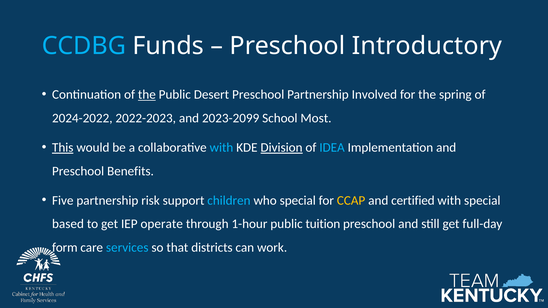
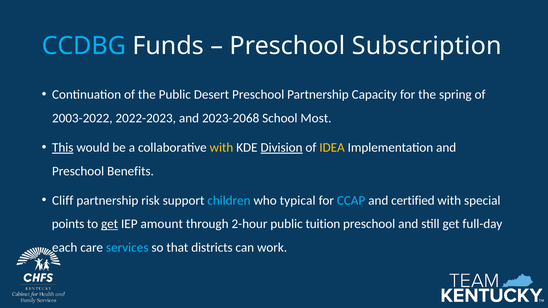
Introductory: Introductory -> Subscription
the at (147, 95) underline: present -> none
Involved: Involved -> Capacity
2024-2022: 2024-2022 -> 2003-2022
2023-2099: 2023-2099 -> 2023-2068
with at (221, 148) colour: light blue -> yellow
IDEA colour: light blue -> yellow
Five: Five -> Cliff
who special: special -> typical
CCAP colour: yellow -> light blue
based: based -> points
get at (110, 224) underline: none -> present
operate: operate -> amount
1-hour: 1-hour -> 2-hour
form: form -> each
